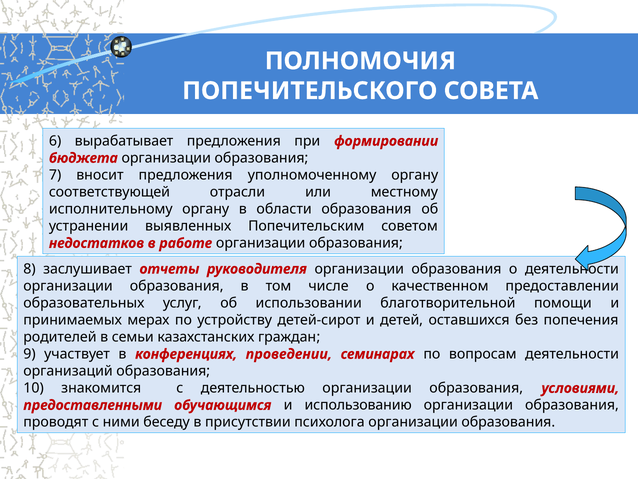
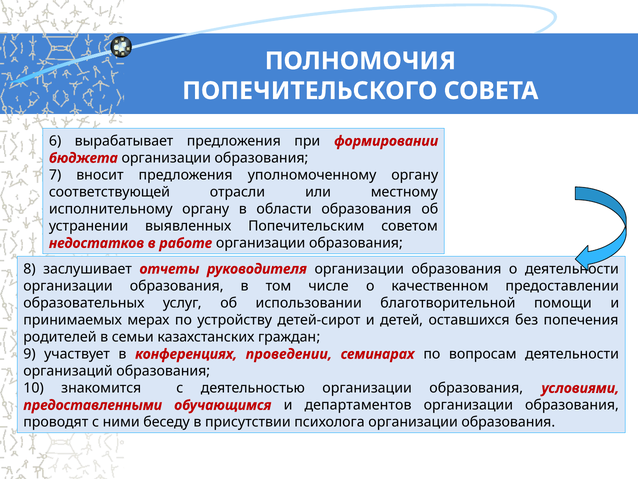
использованию: использованию -> департаментов
